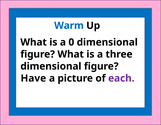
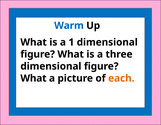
0: 0 -> 1
Have at (33, 78): Have -> What
each colour: purple -> orange
